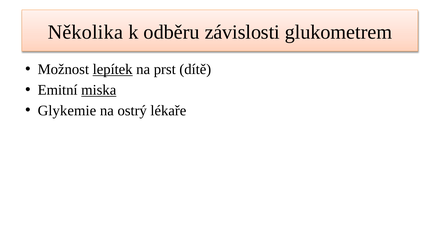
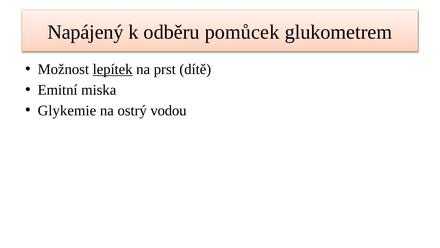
Několika: Několika -> Napájený
závislosti: závislosti -> pomůcek
miska underline: present -> none
lékaře: lékaře -> vodou
